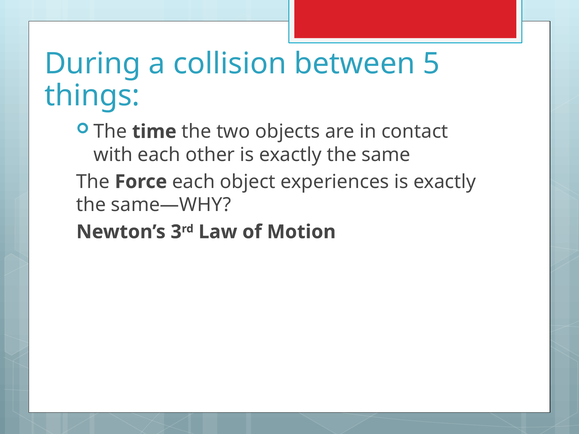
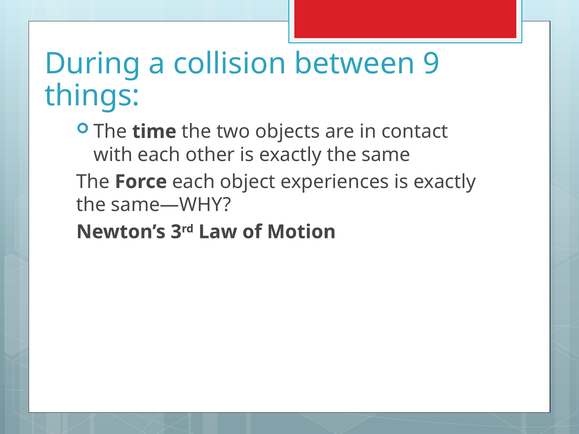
5: 5 -> 9
